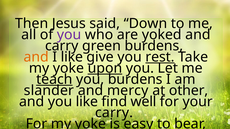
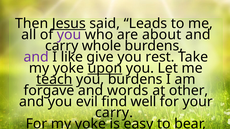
Jesus underline: none -> present
Down: Down -> Leads
yoked: yoked -> about
green: green -> whole
and at (36, 57) colour: orange -> purple
rest underline: present -> none
slander: slander -> forgave
mercy: mercy -> words
you like: like -> evil
